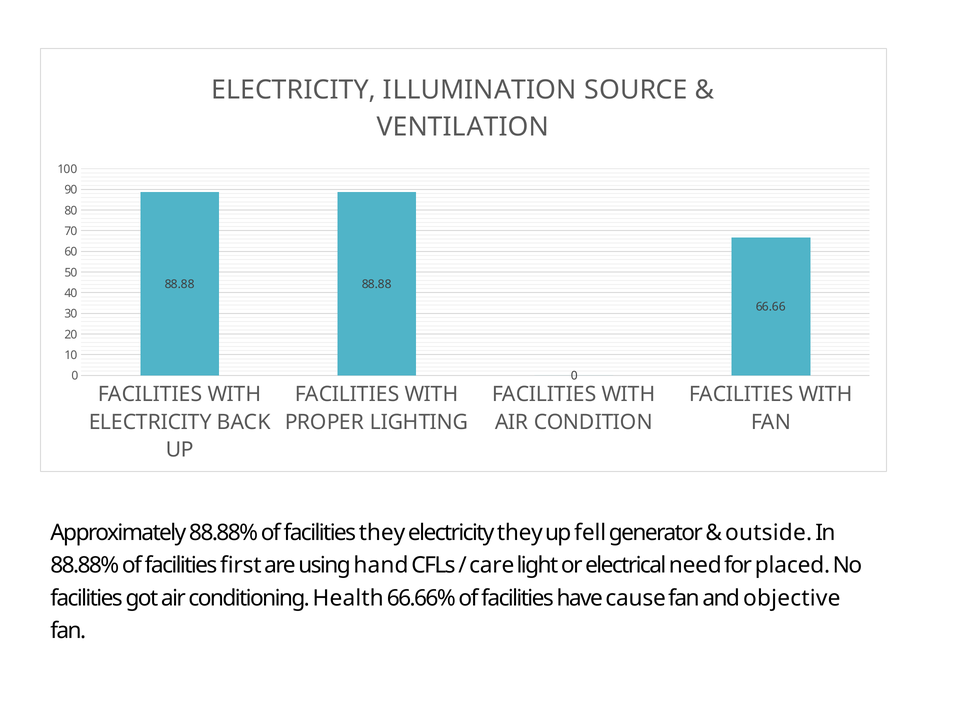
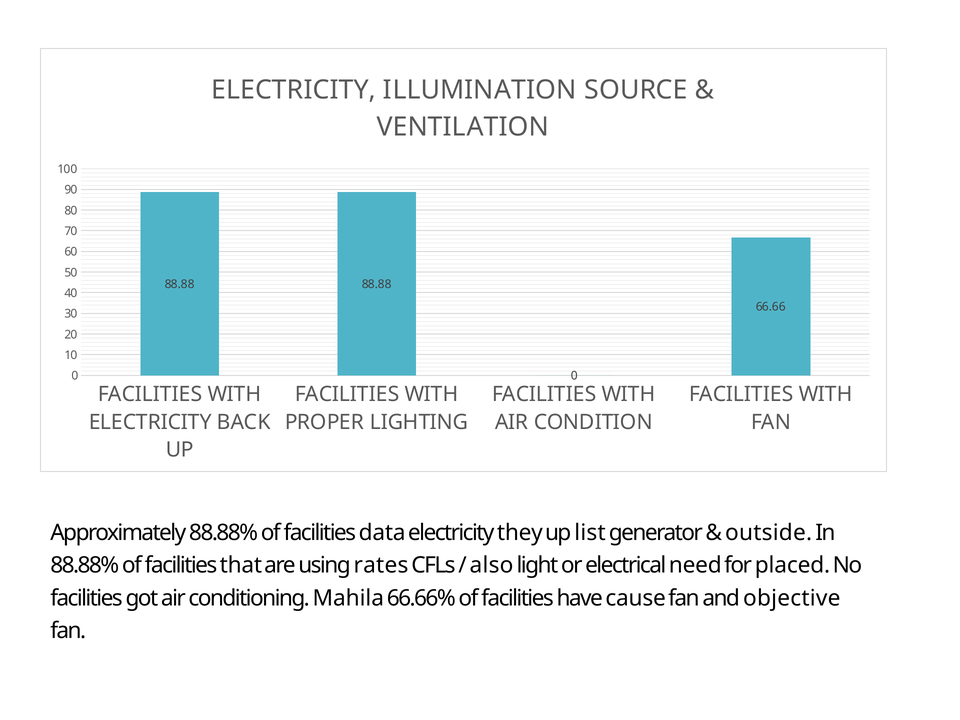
facilities they: they -> data
fell: fell -> list
first: first -> that
hand: hand -> rates
care: care -> also
Health: Health -> Mahila
